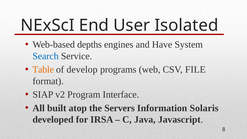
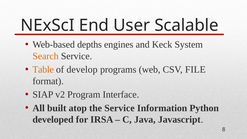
Isolated: Isolated -> Scalable
Have: Have -> Keck
Search colour: blue -> orange
the Servers: Servers -> Service
Solaris: Solaris -> Python
